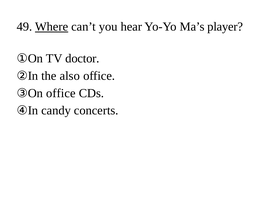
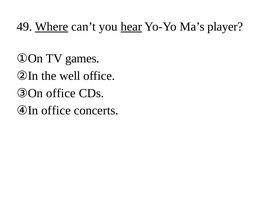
hear underline: none -> present
doctor: doctor -> games
also: also -> well
④In candy: candy -> office
